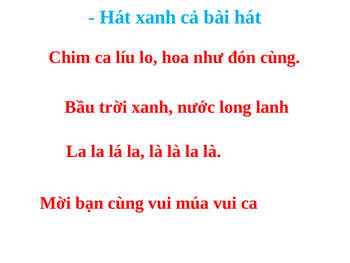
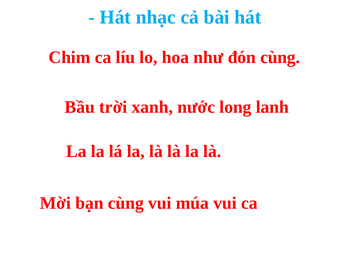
Hát xanh: xanh -> nhạc
